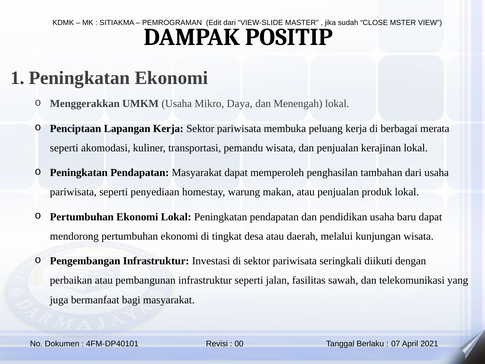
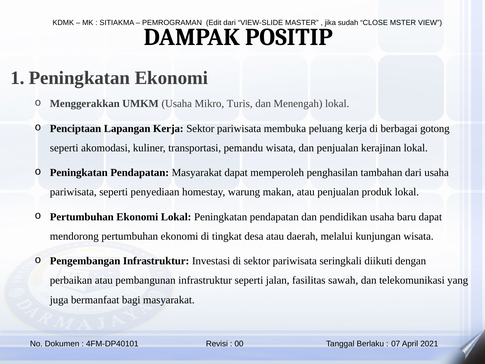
Daya: Daya -> Turis
merata: merata -> gotong
